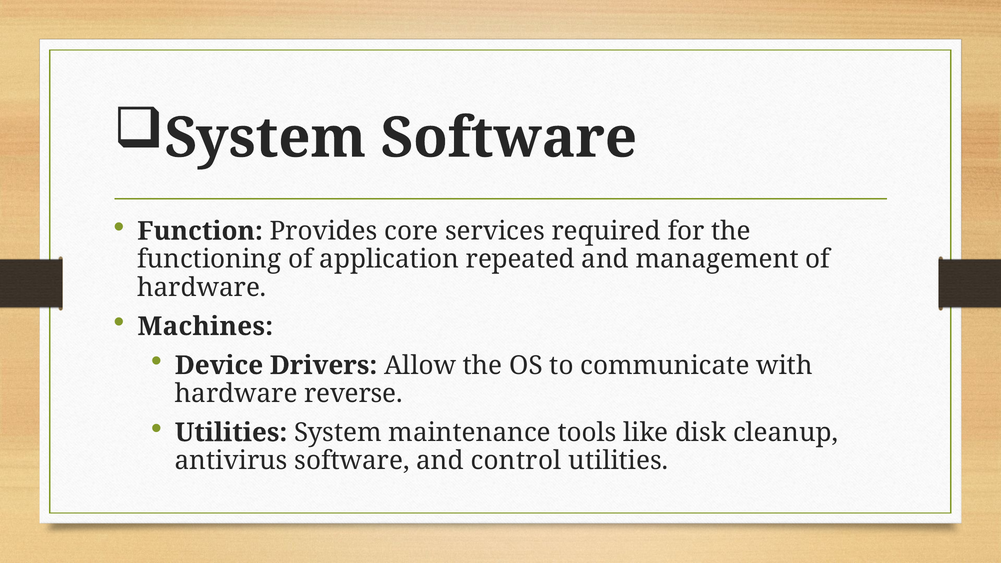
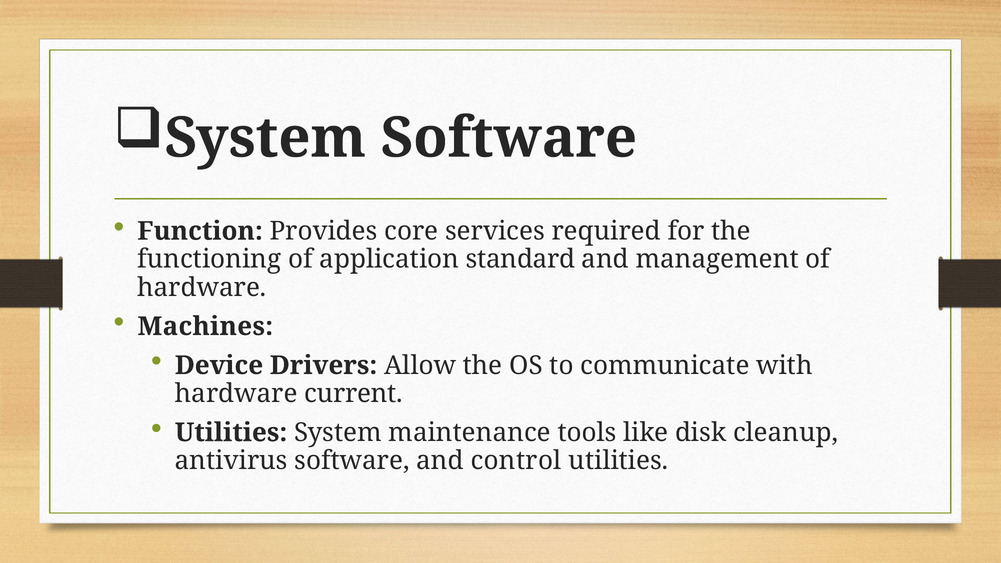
repeated: repeated -> standard
reverse: reverse -> current
